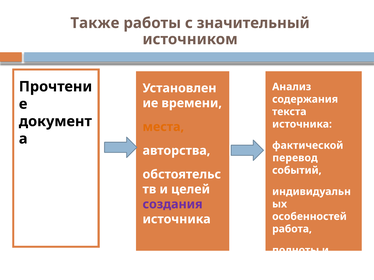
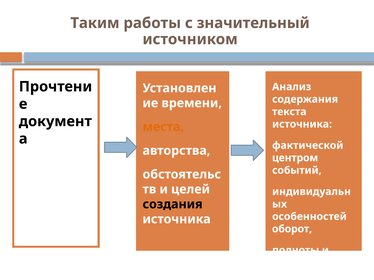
Также: Также -> Таким
перевод: перевод -> центром
создания colour: purple -> black
работа: работа -> оборот
